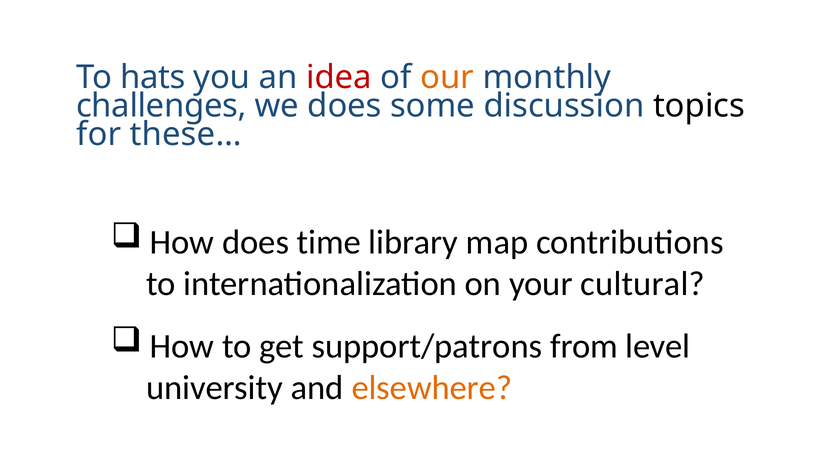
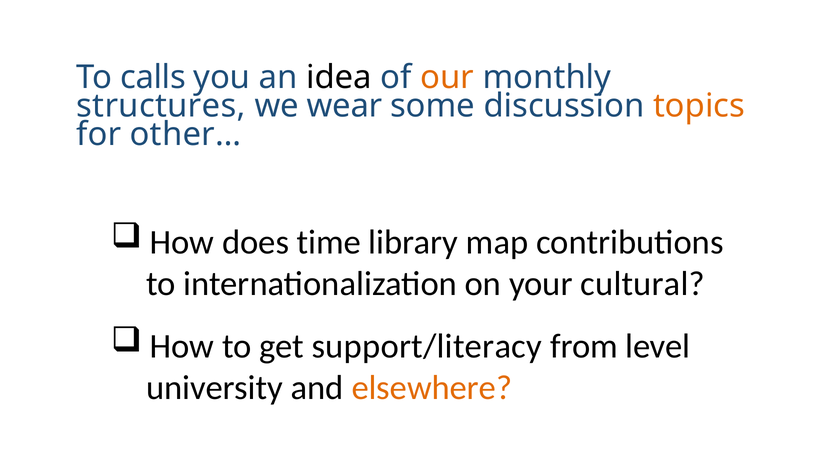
hats: hats -> calls
idea colour: red -> black
challenges: challenges -> structures
we does: does -> wear
topics colour: black -> orange
these…: these… -> other…
support/patrons: support/patrons -> support/literacy
